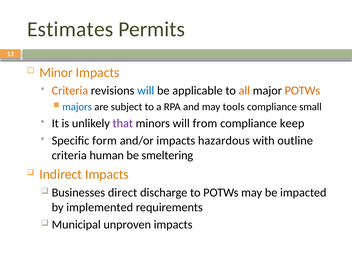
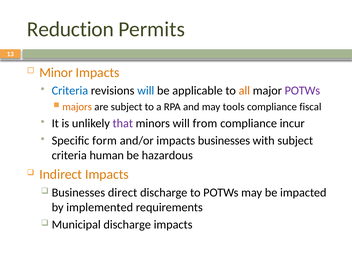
Estimates: Estimates -> Reduction
Criteria at (70, 91) colour: orange -> blue
POTWs at (302, 91) colour: orange -> purple
majors colour: blue -> orange
small: small -> fiscal
keep: keep -> incur
impacts hazardous: hazardous -> businesses
with outline: outline -> subject
smeltering: smeltering -> hazardous
Municipal unproven: unproven -> discharge
